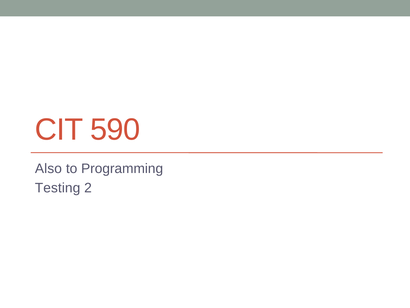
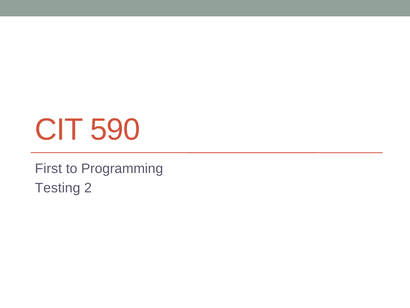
Also: Also -> First
